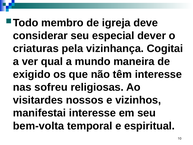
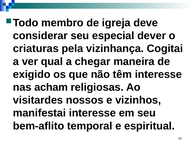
mundo: mundo -> chegar
sofreu: sofreu -> acham
bem-volta: bem-volta -> bem-aflito
